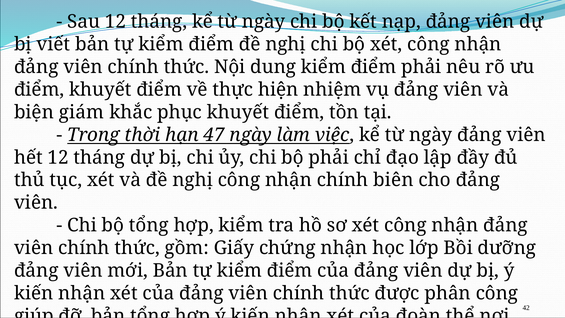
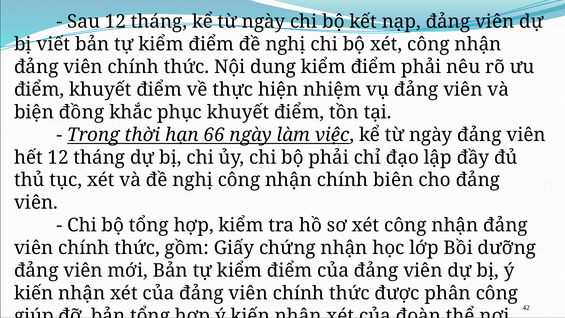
giám: giám -> đồng
47: 47 -> 66
